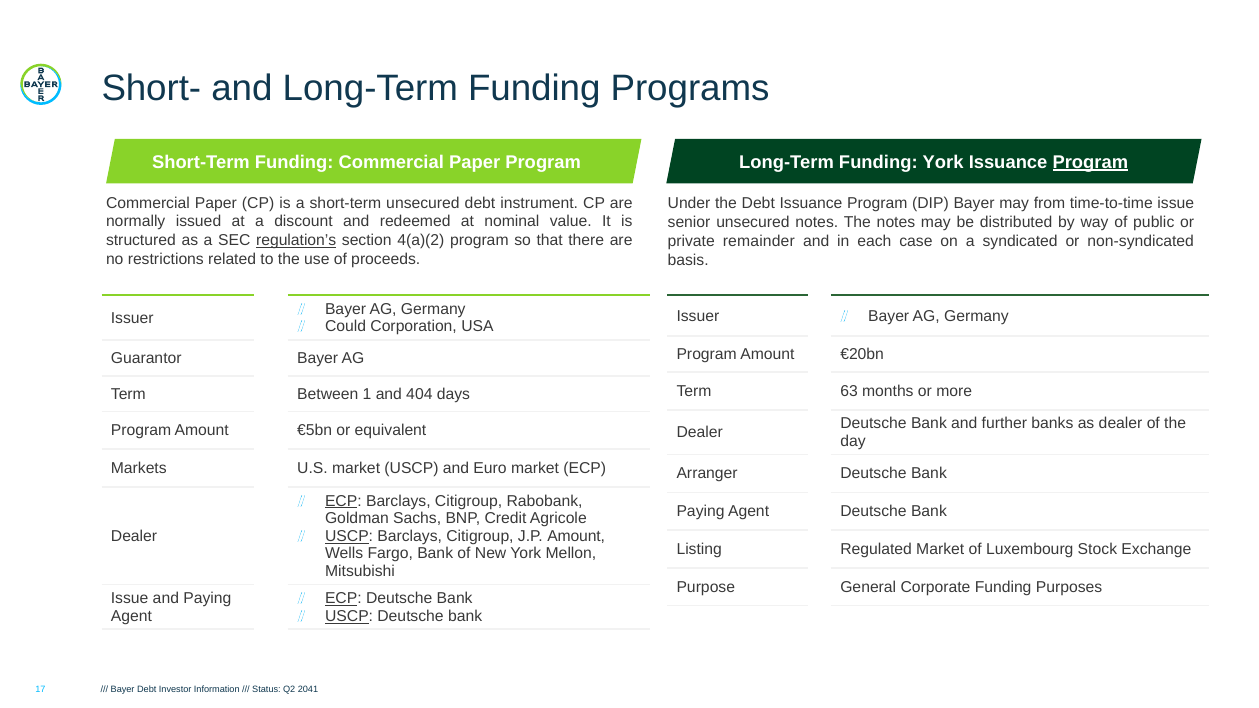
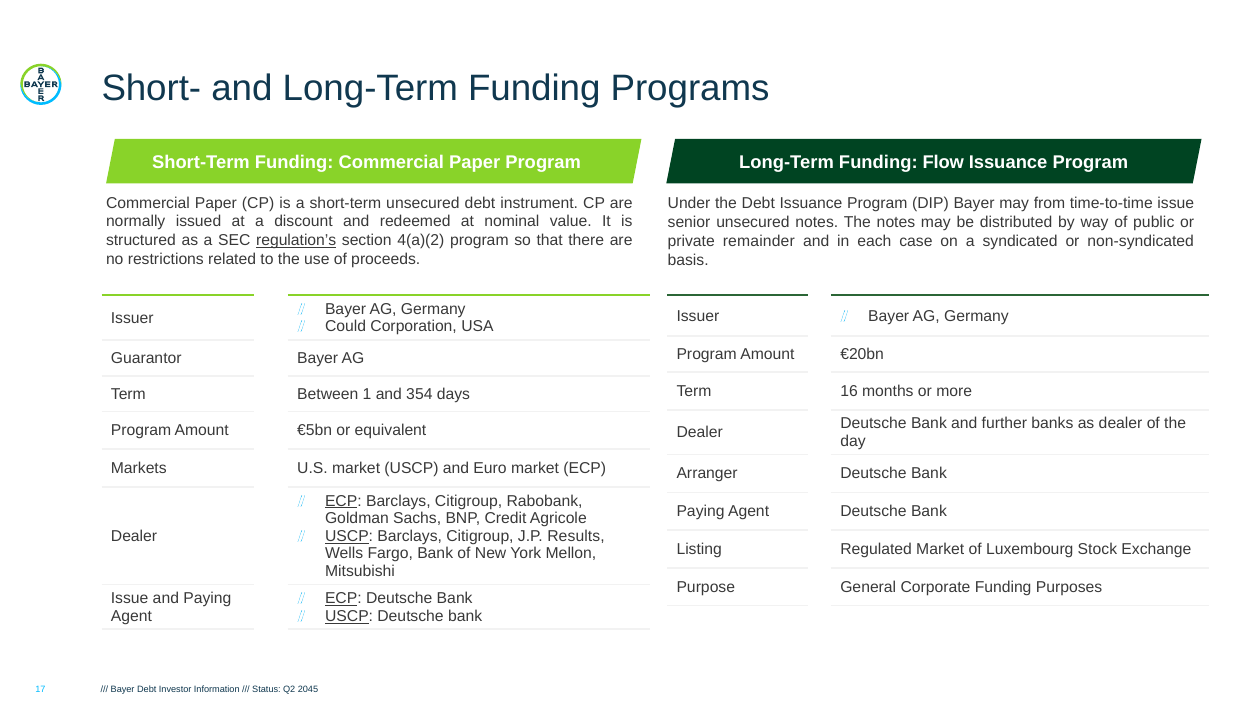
Funding York: York -> Flow
Program at (1090, 162) underline: present -> none
63: 63 -> 16
404: 404 -> 354
J.P Amount: Amount -> Results
2041: 2041 -> 2045
